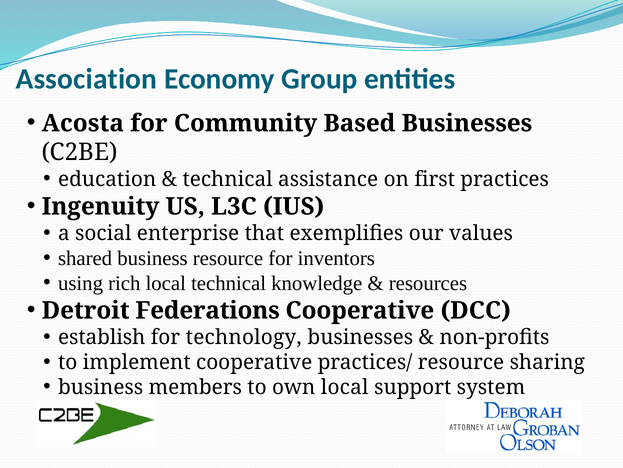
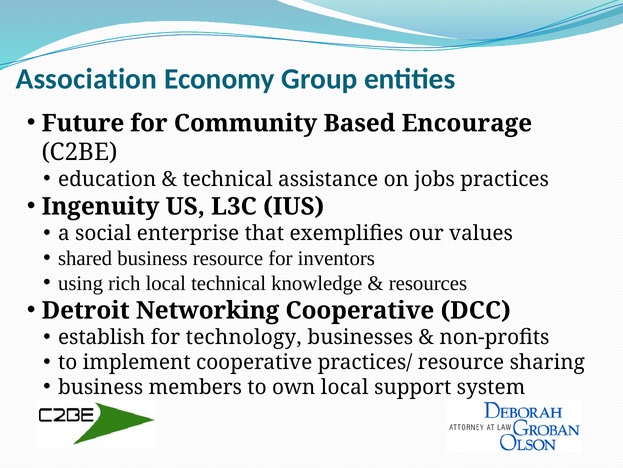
Acosta: Acosta -> Future
Based Businesses: Businesses -> Encourage
first: first -> jobs
Federations: Federations -> Networking
